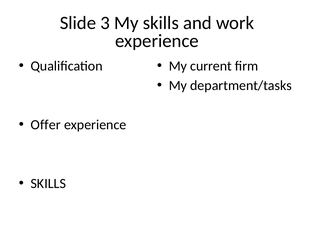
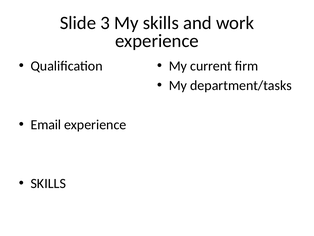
Offer: Offer -> Email
